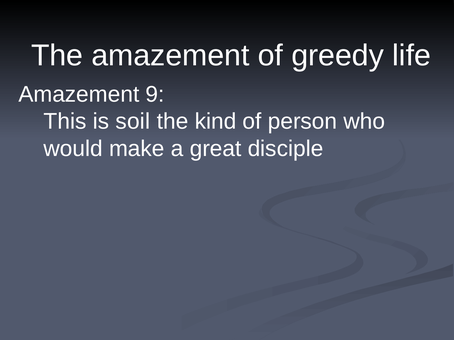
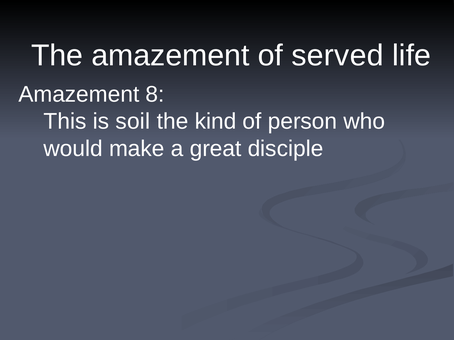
greedy: greedy -> served
9: 9 -> 8
